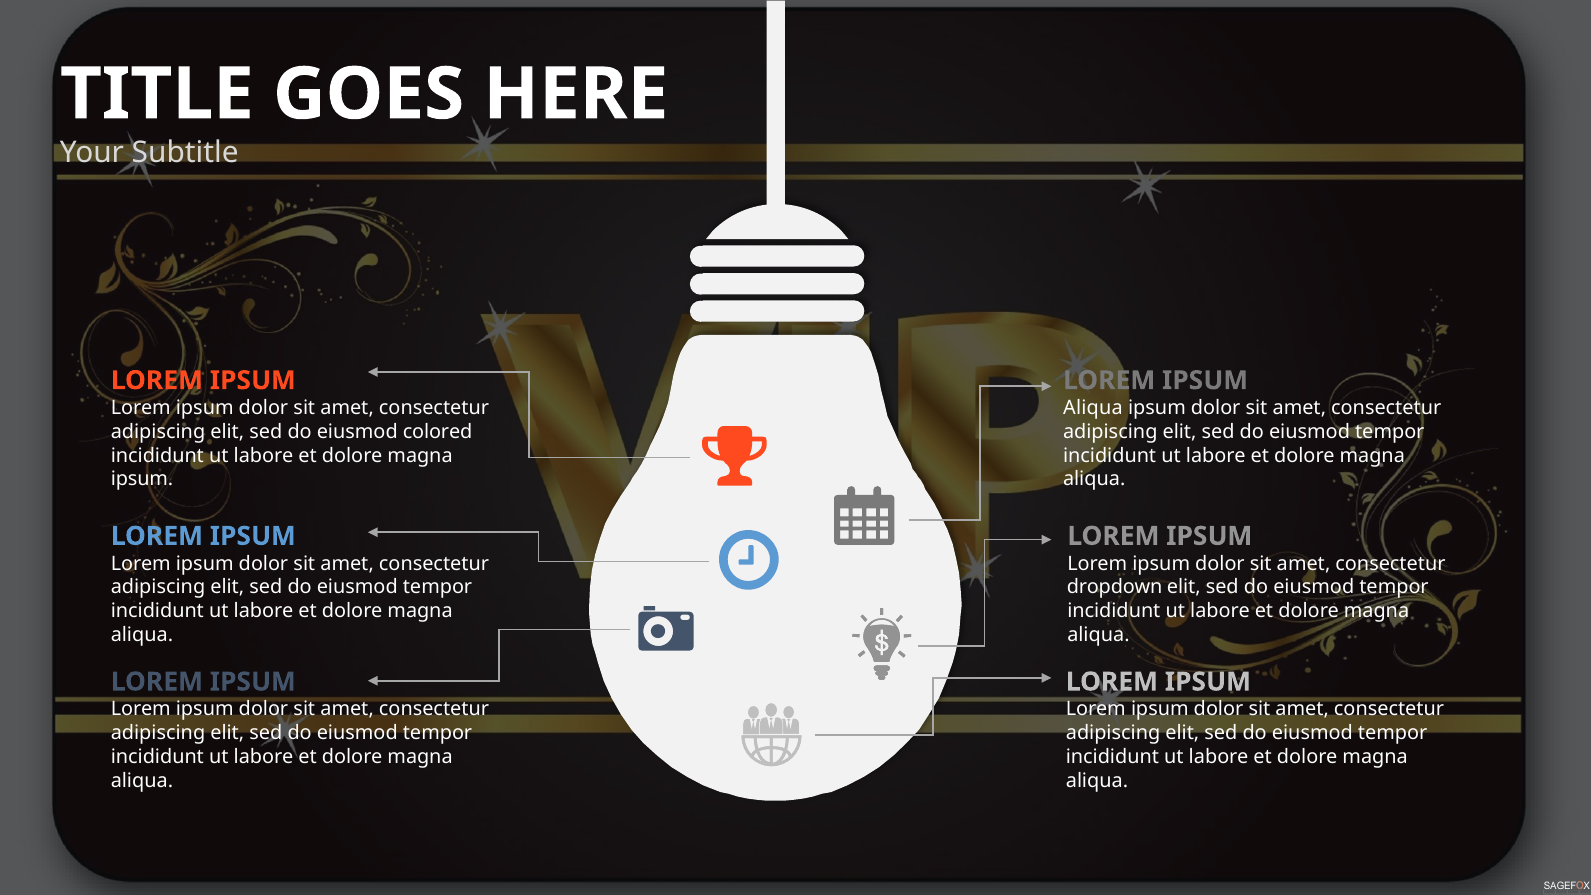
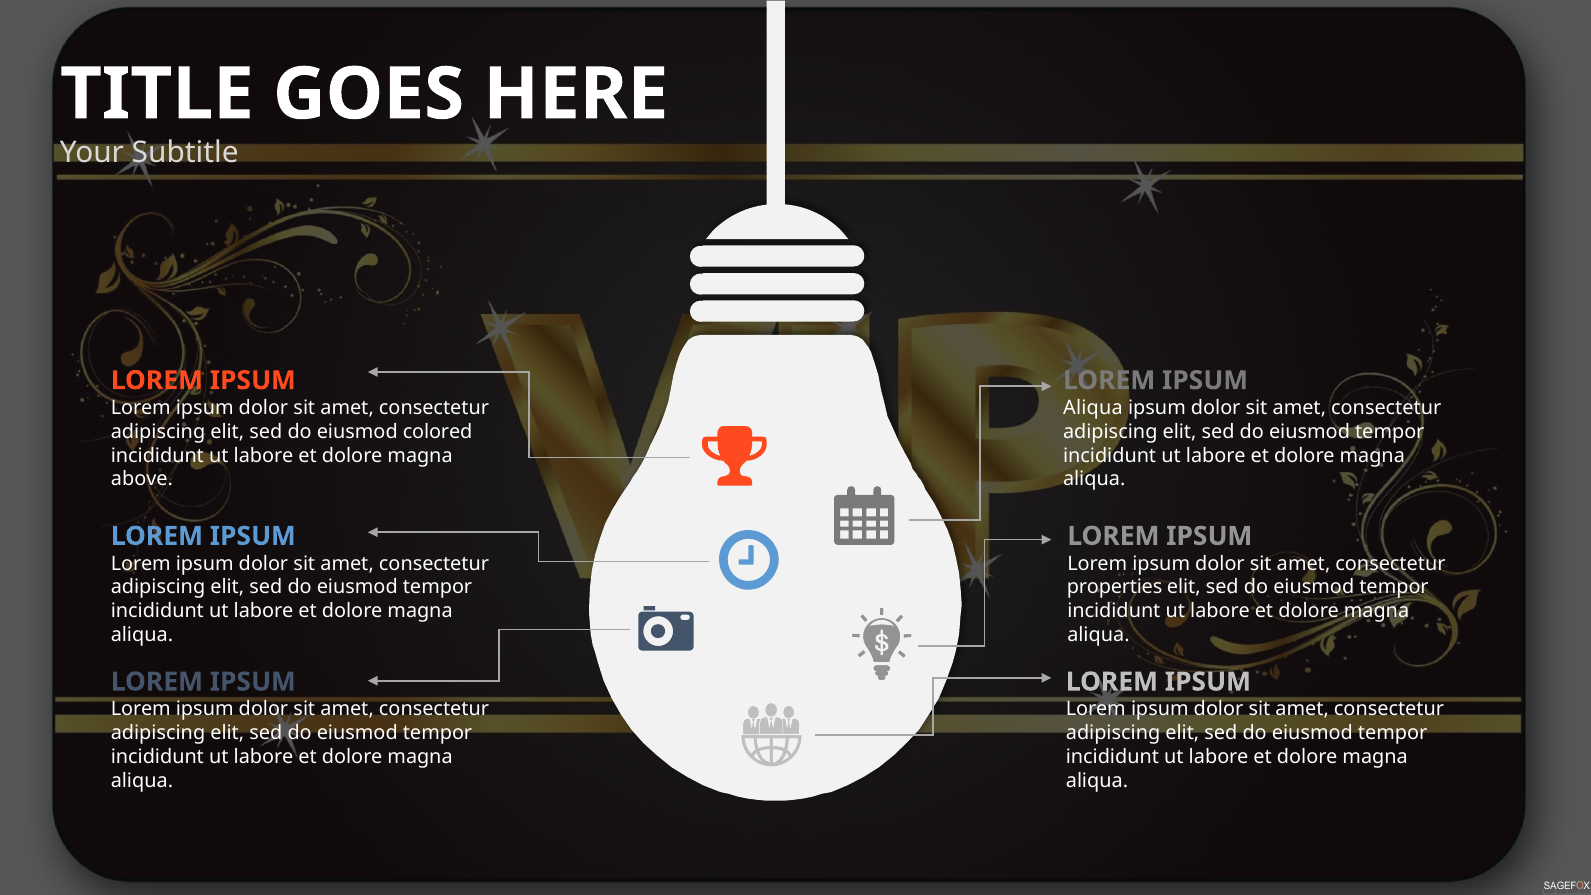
ipsum at (142, 479): ipsum -> above
dropdown: dropdown -> properties
